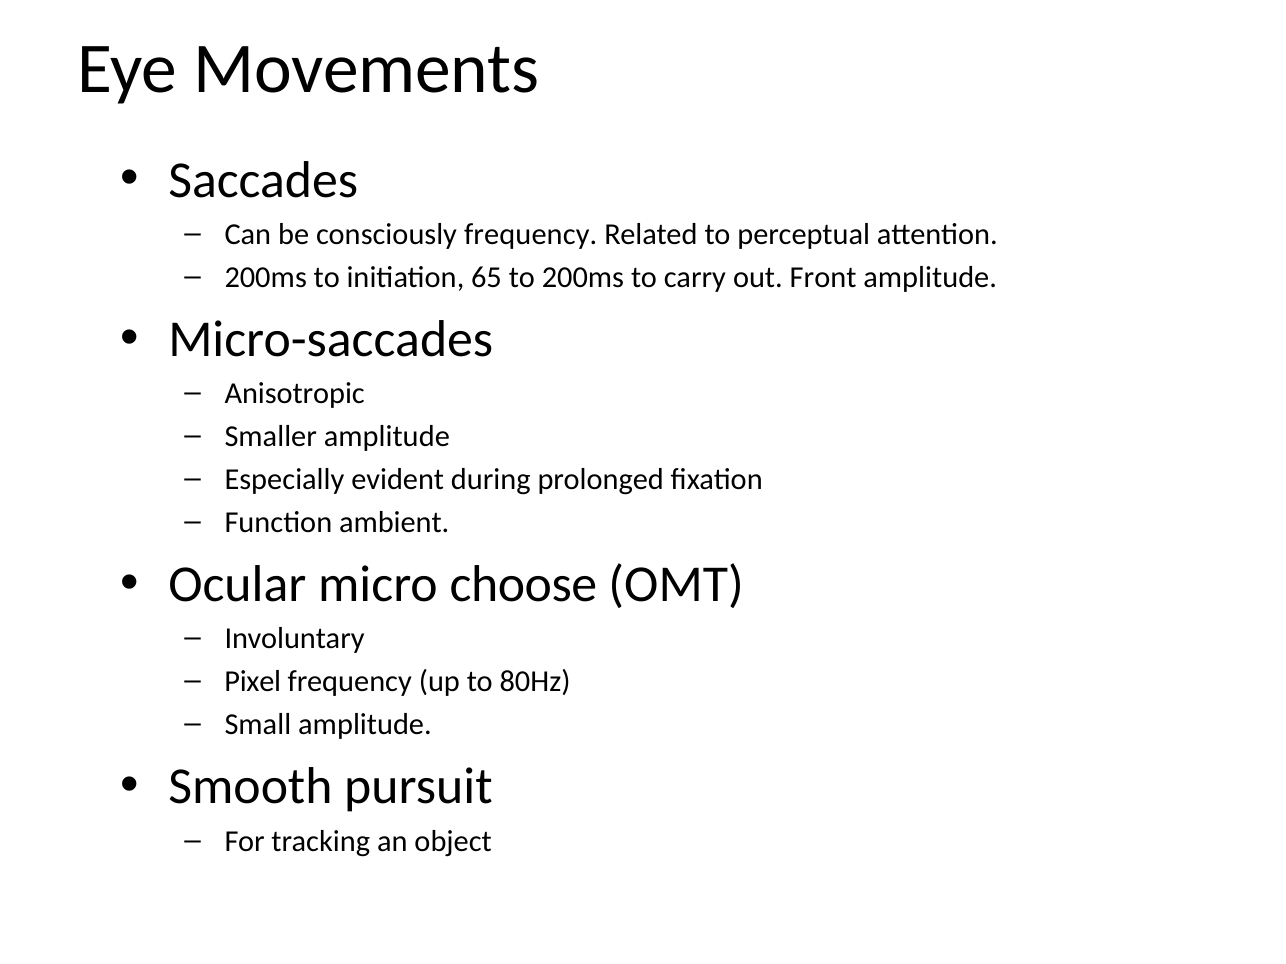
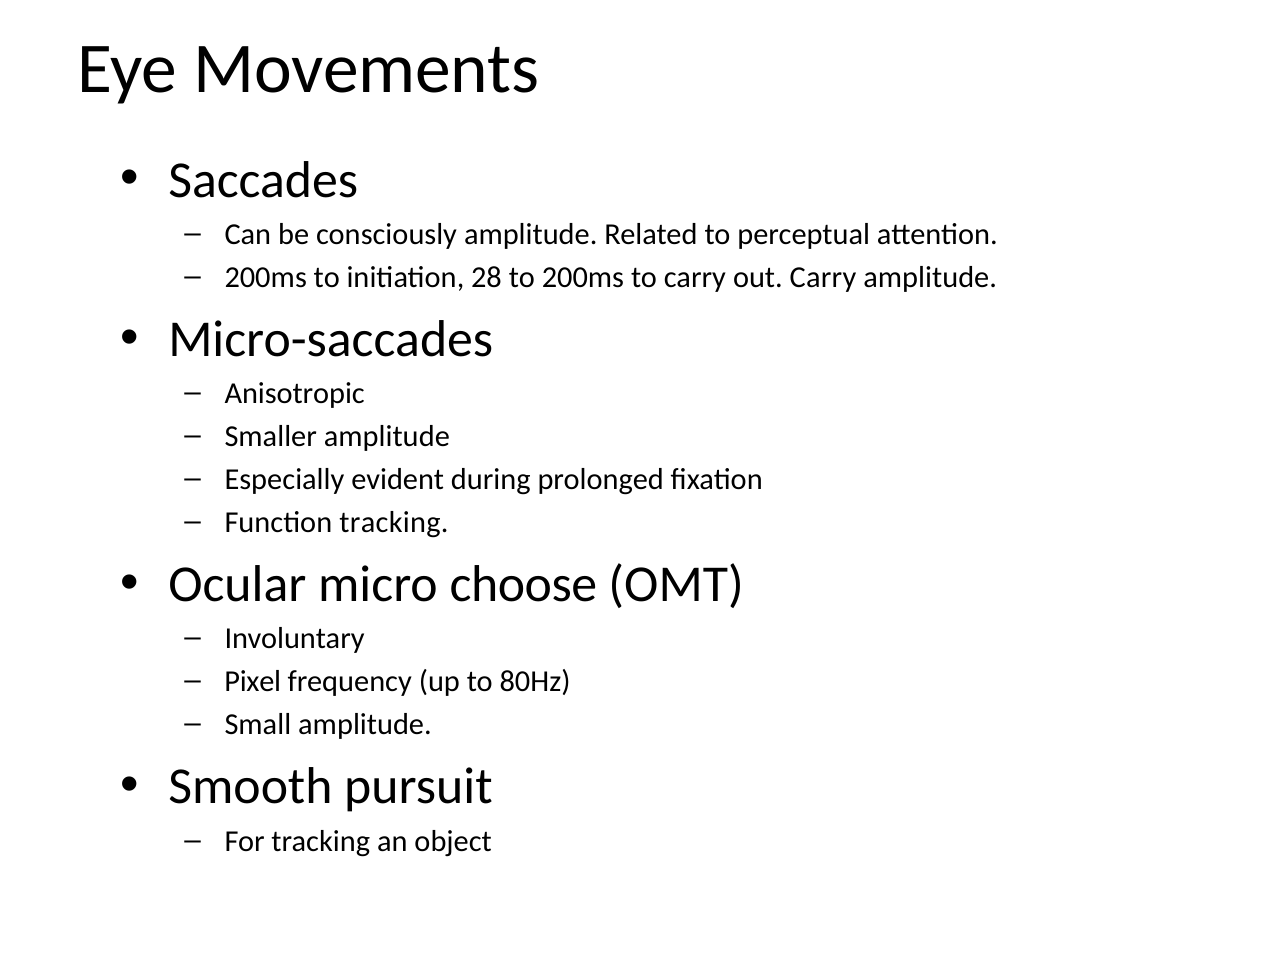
consciously frequency: frequency -> amplitude
65: 65 -> 28
out Front: Front -> Carry
Function ambient: ambient -> tracking
